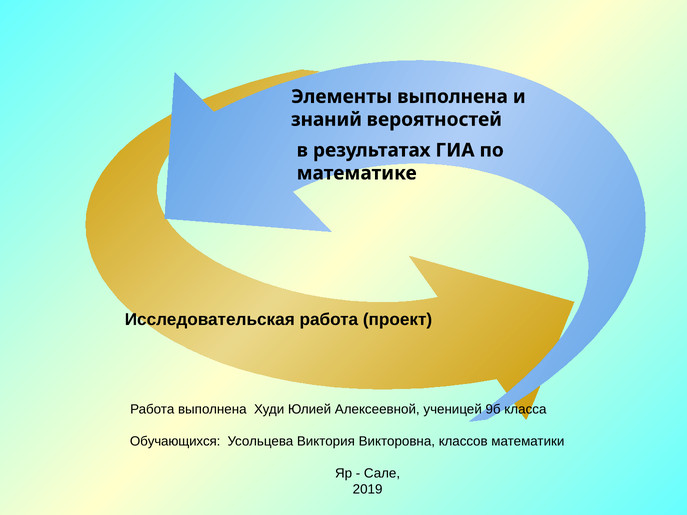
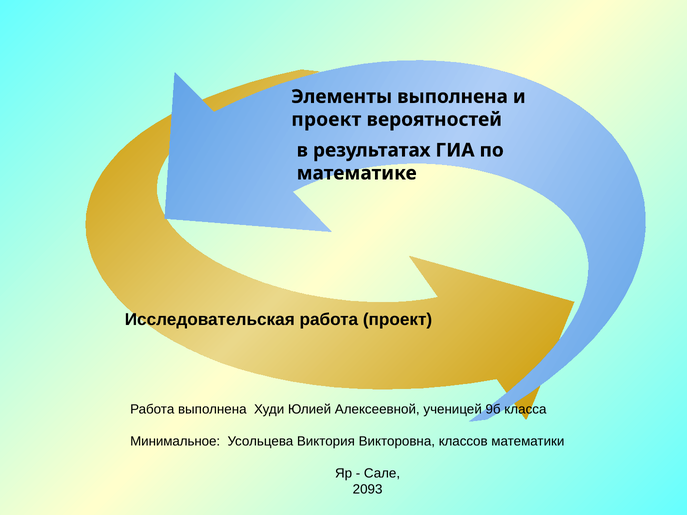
знаний at (326, 120): знаний -> проект
Обучающихся: Обучающихся -> Минимальное
2019: 2019 -> 2093
